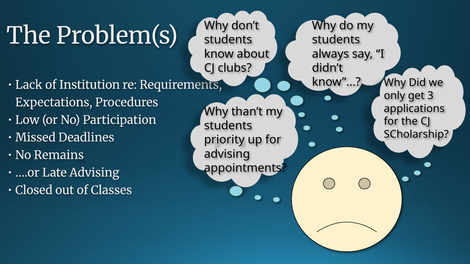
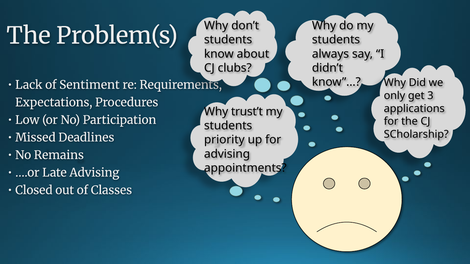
Institution: Institution -> Sentiment
than’t: than’t -> trust’t
